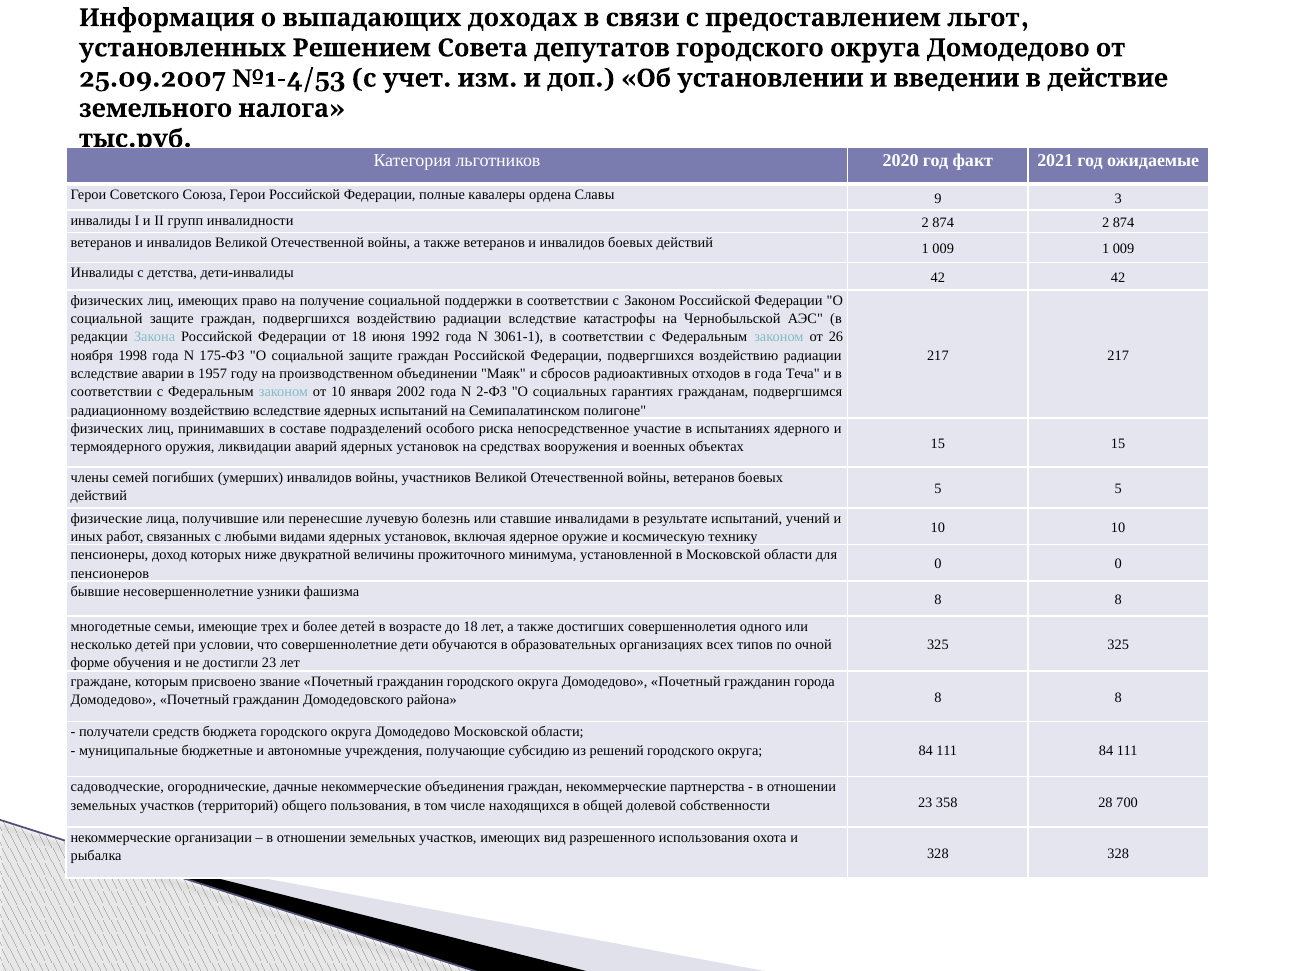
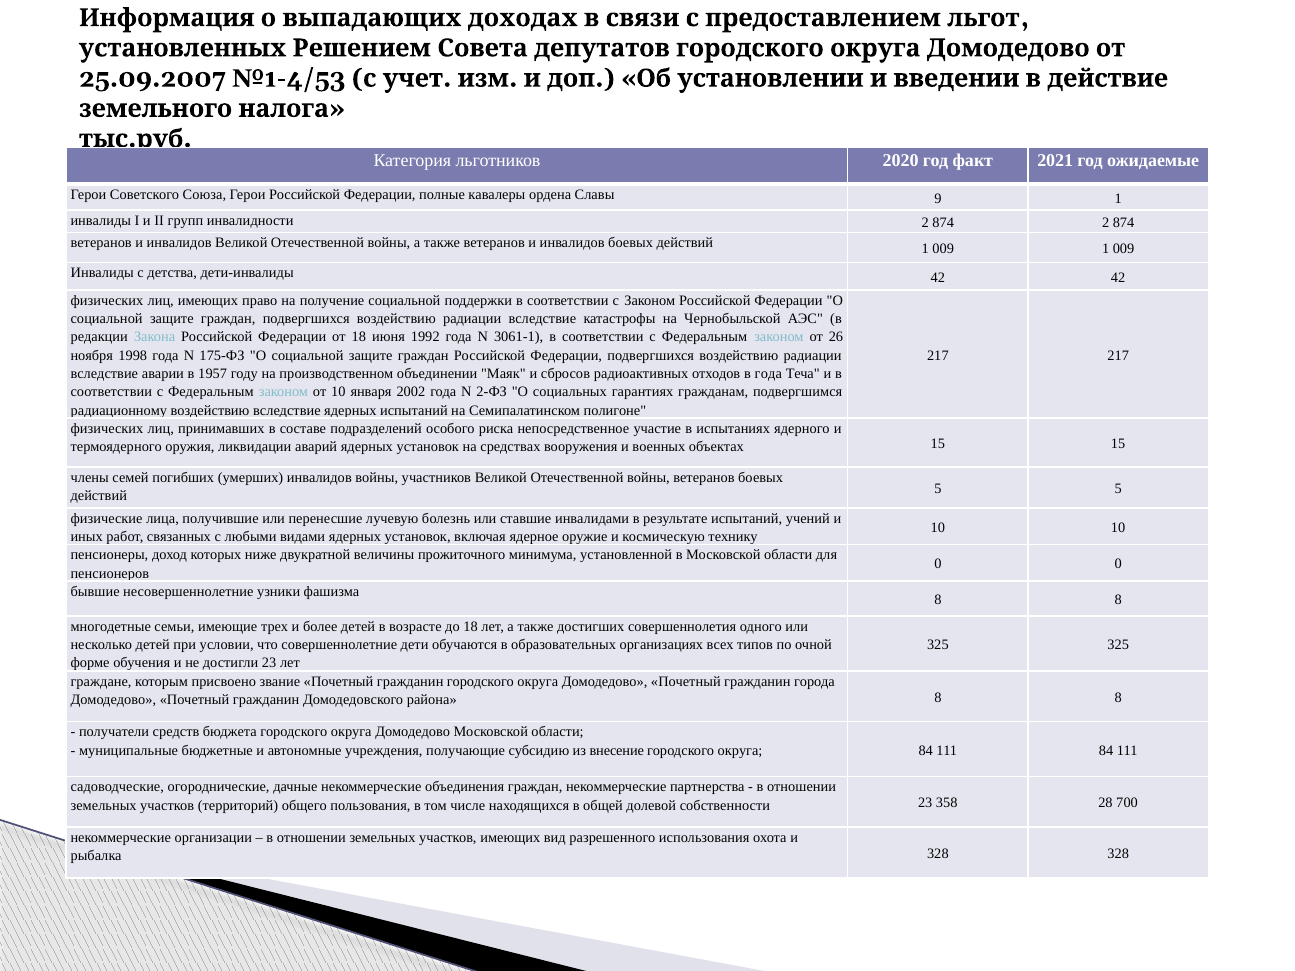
9 3: 3 -> 1
решений: решений -> внесение
